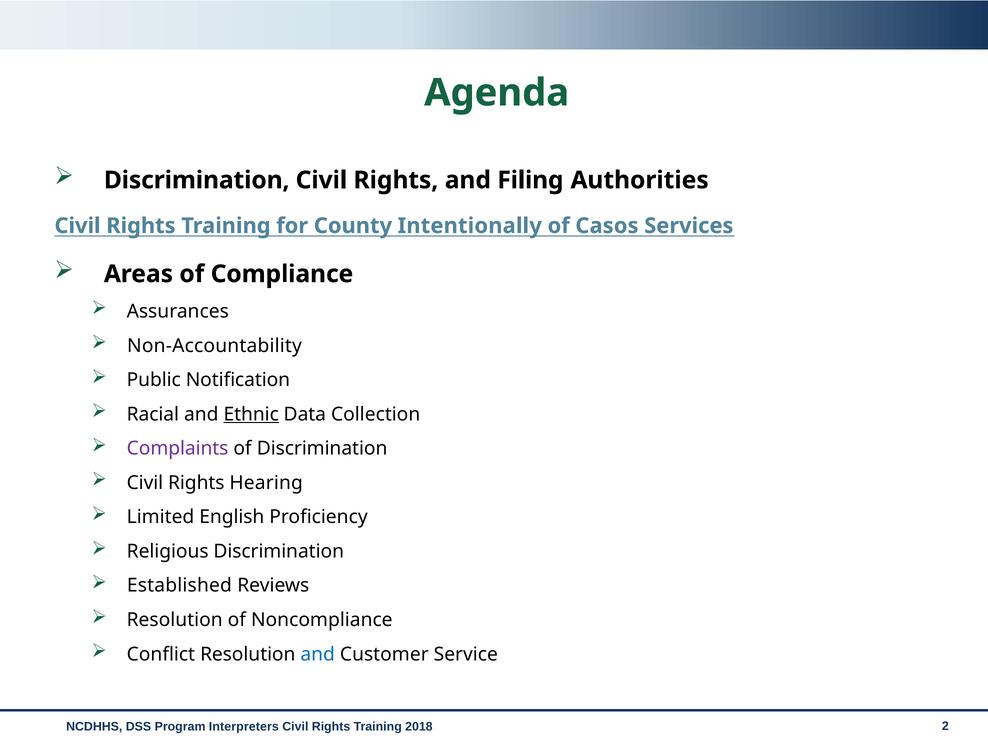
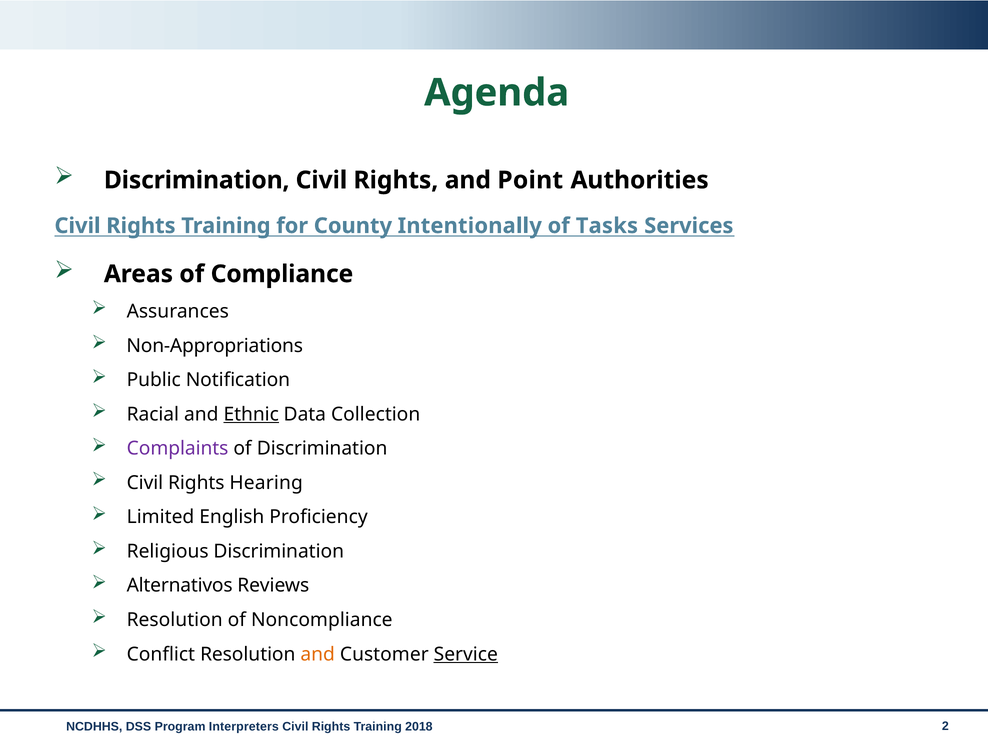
Filing: Filing -> Point
Casos: Casos -> Tasks
Non-Accountability: Non-Accountability -> Non-Appropriations
Established: Established -> Alternativos
and at (318, 654) colour: blue -> orange
Service underline: none -> present
